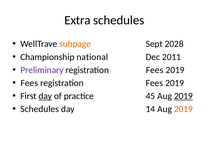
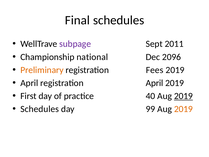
Extra: Extra -> Final
subpage colour: orange -> purple
2028: 2028 -> 2011
2011: 2011 -> 2096
Preliminary colour: purple -> orange
Fees at (29, 83): Fees -> April
Fees at (154, 83): Fees -> April
day at (45, 96) underline: present -> none
45: 45 -> 40
14: 14 -> 99
